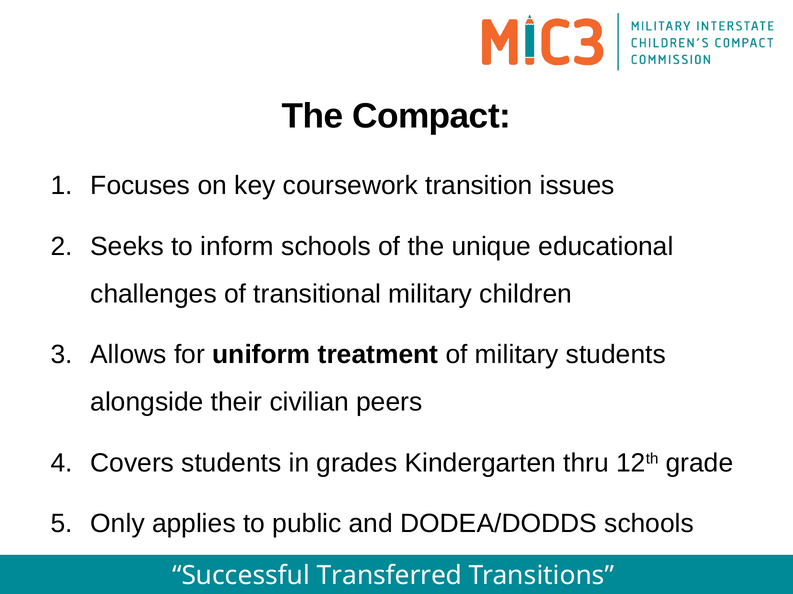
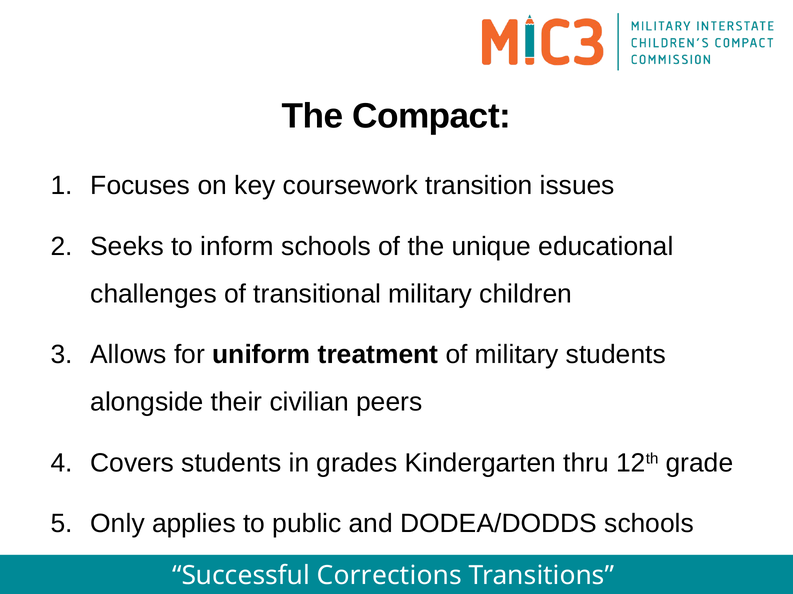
Transferred: Transferred -> Corrections
